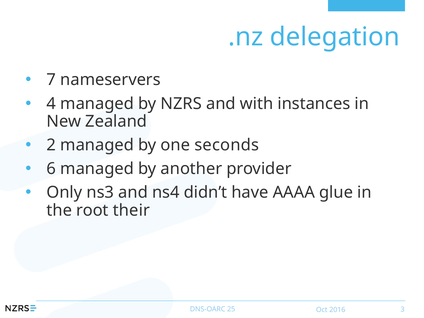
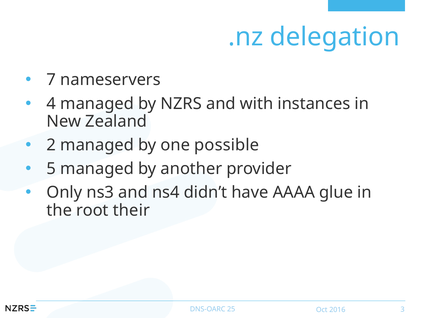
seconds: seconds -> possible
6: 6 -> 5
